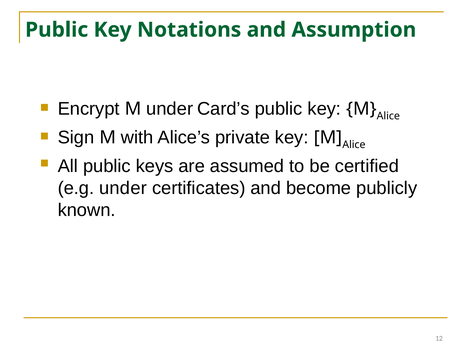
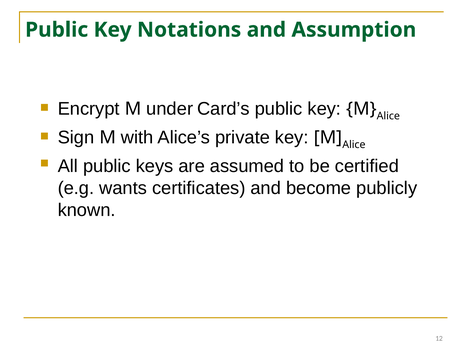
e.g under: under -> wants
